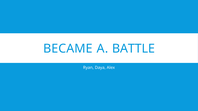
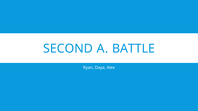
BECAME: BECAME -> SECOND
